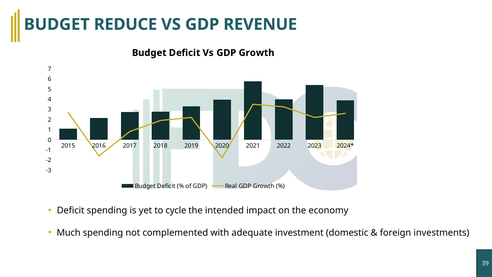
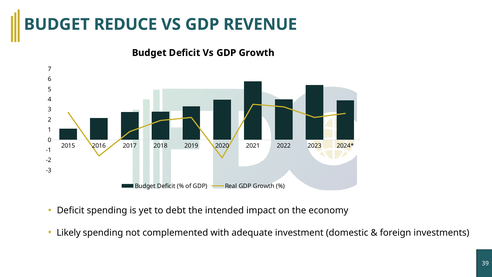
cycle: cycle -> debt
Much: Much -> Likely
